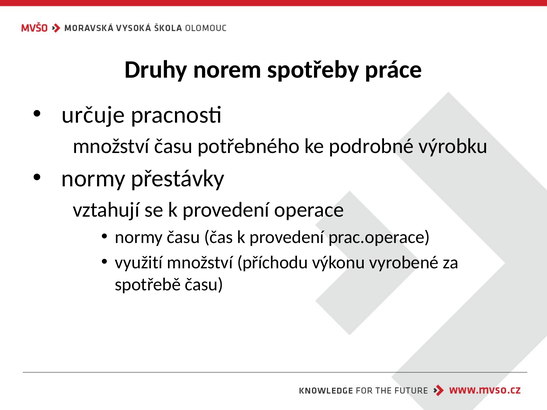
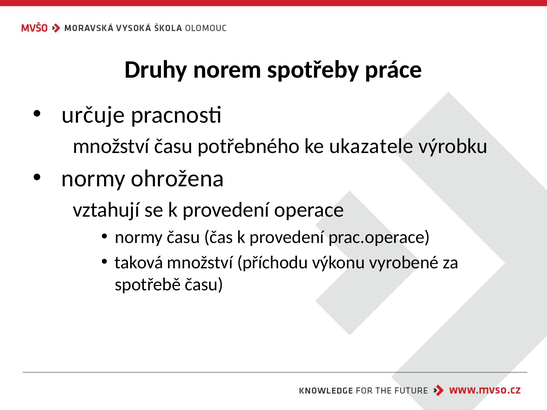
podrobné: podrobné -> ukazatele
přestávky: přestávky -> ohrožena
využití: využití -> taková
